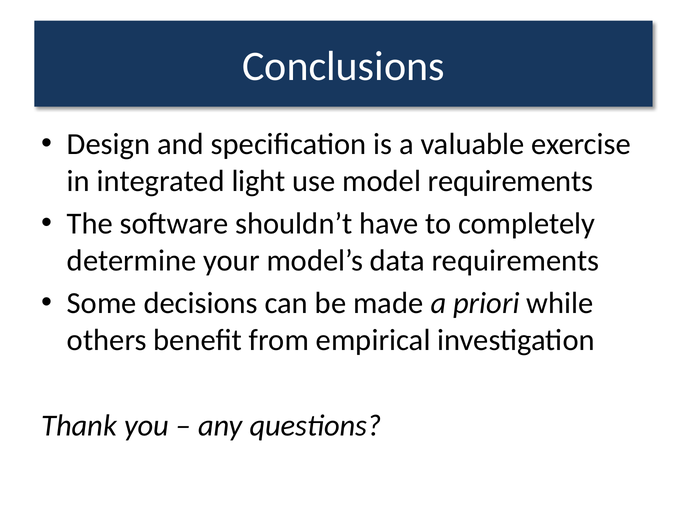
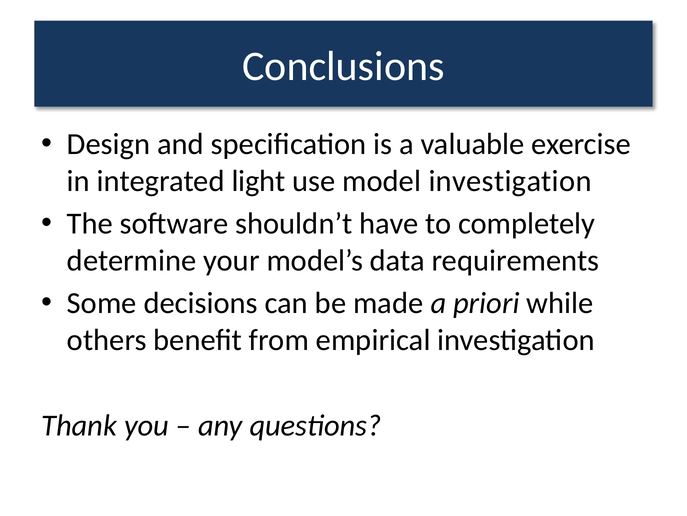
model requirements: requirements -> investigation
